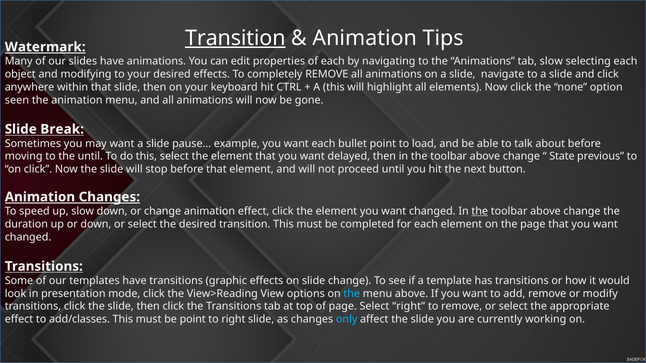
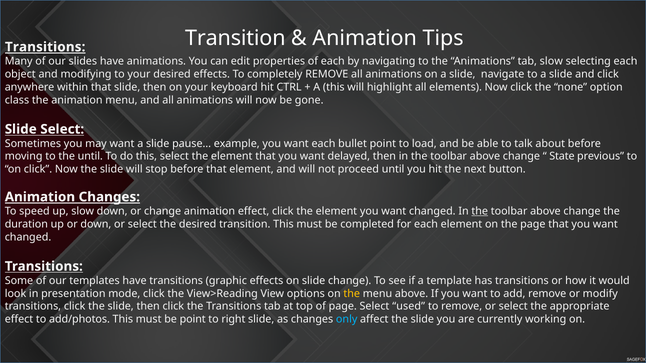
Transition at (235, 38) underline: present -> none
Watermark at (45, 47): Watermark -> Transitions
seen: seen -> class
Slide Break: Break -> Select
the at (352, 294) colour: light blue -> yellow
Select right: right -> used
add/classes: add/classes -> add/photos
